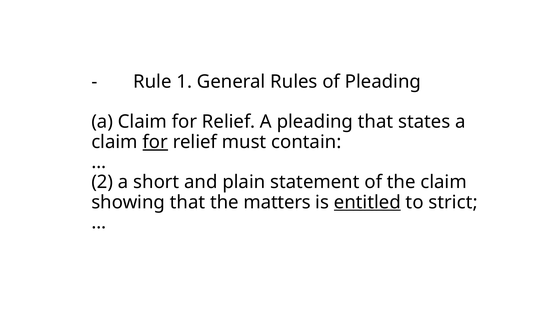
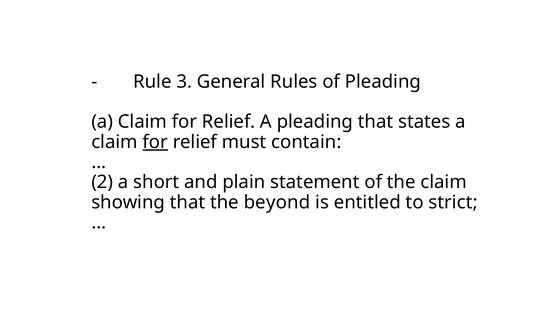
1: 1 -> 3
matters: matters -> beyond
entitled underline: present -> none
